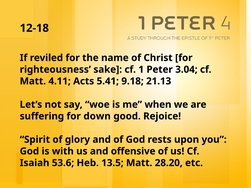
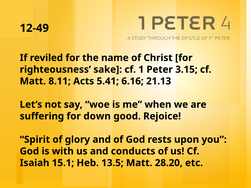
12-18: 12-18 -> 12-49
3.04: 3.04 -> 3.15
4.11: 4.11 -> 8.11
9.18: 9.18 -> 6.16
offensive: offensive -> conducts
53.6: 53.6 -> 15.1
